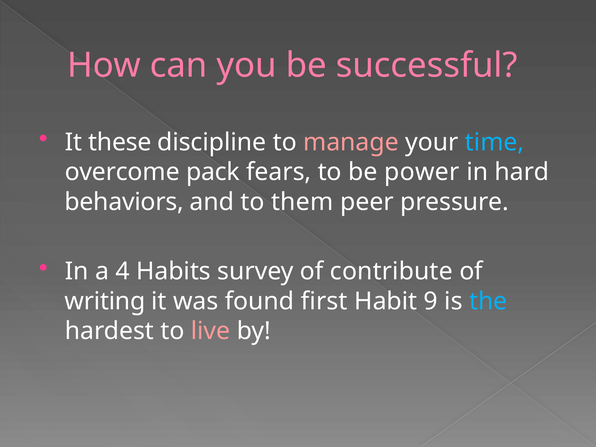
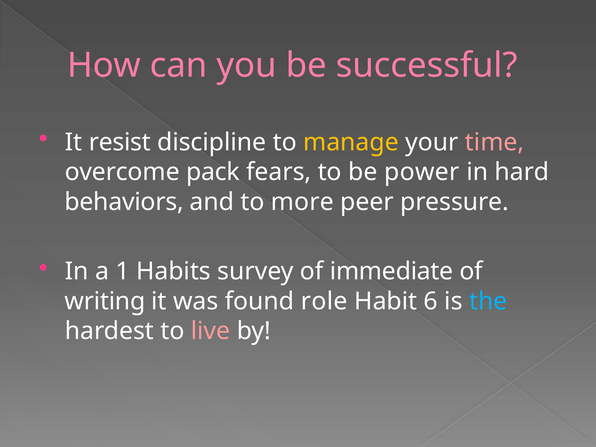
these: these -> resist
manage colour: pink -> yellow
time colour: light blue -> pink
them: them -> more
4: 4 -> 1
contribute: contribute -> immediate
first: first -> role
9: 9 -> 6
